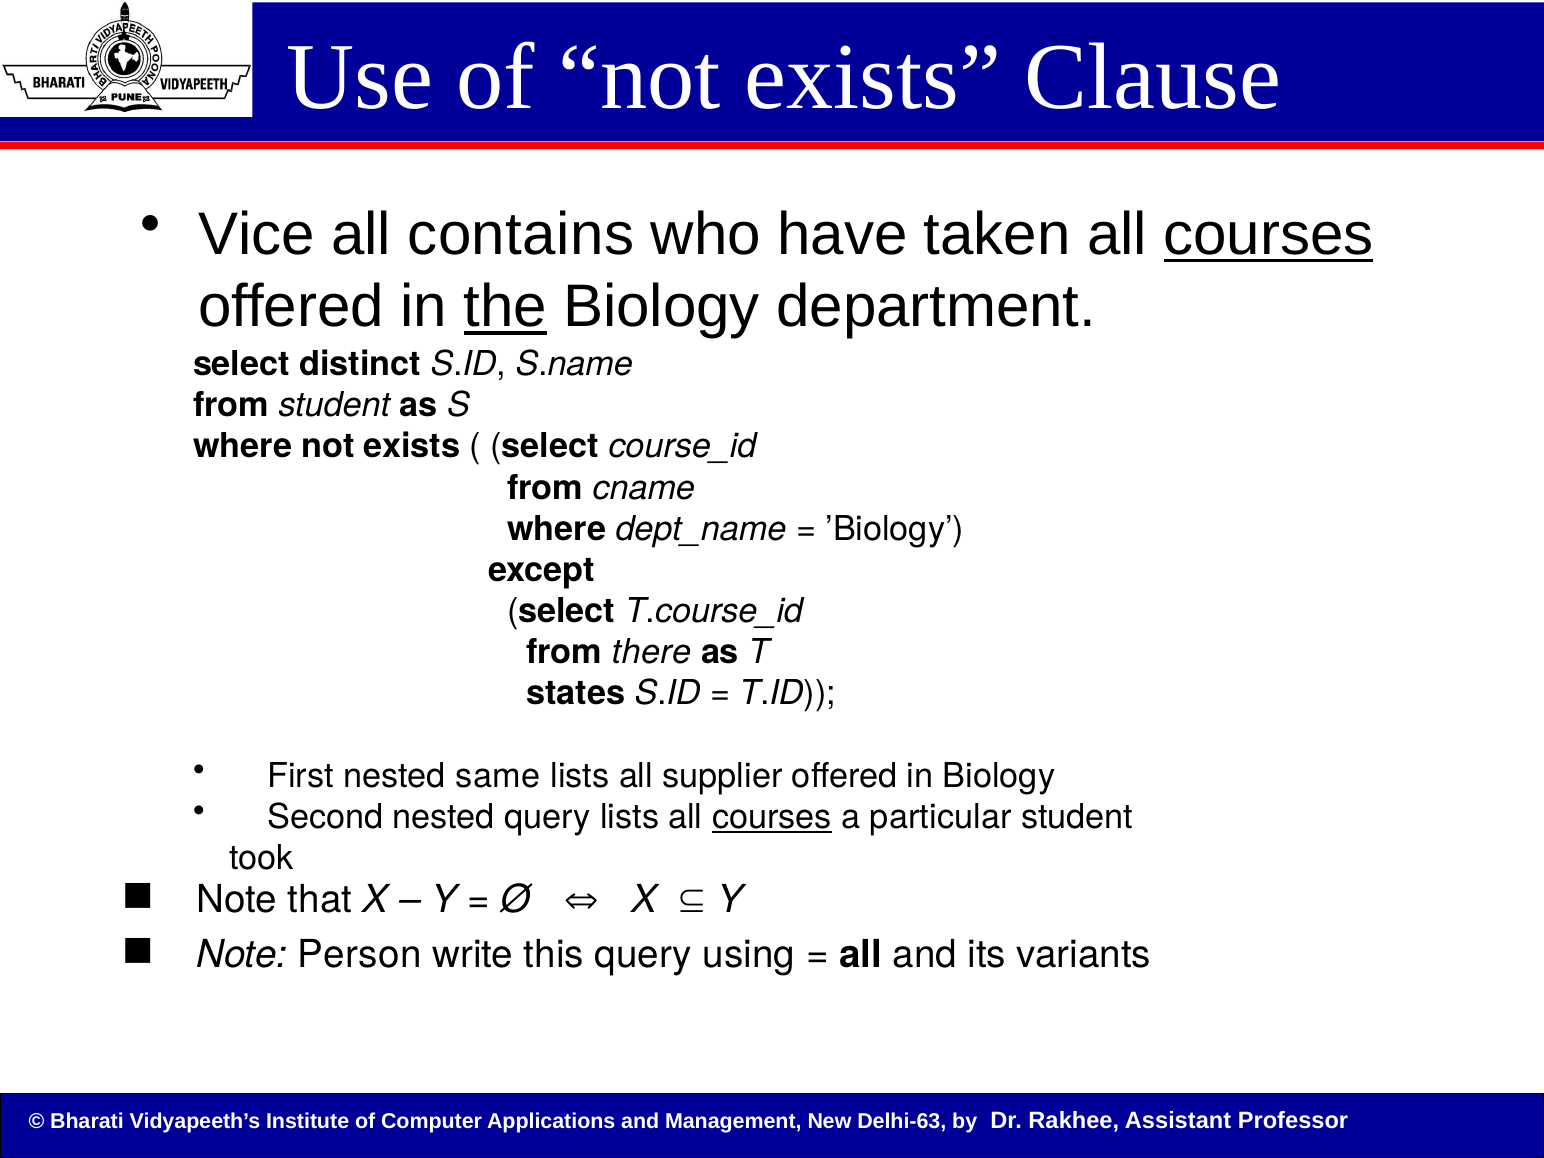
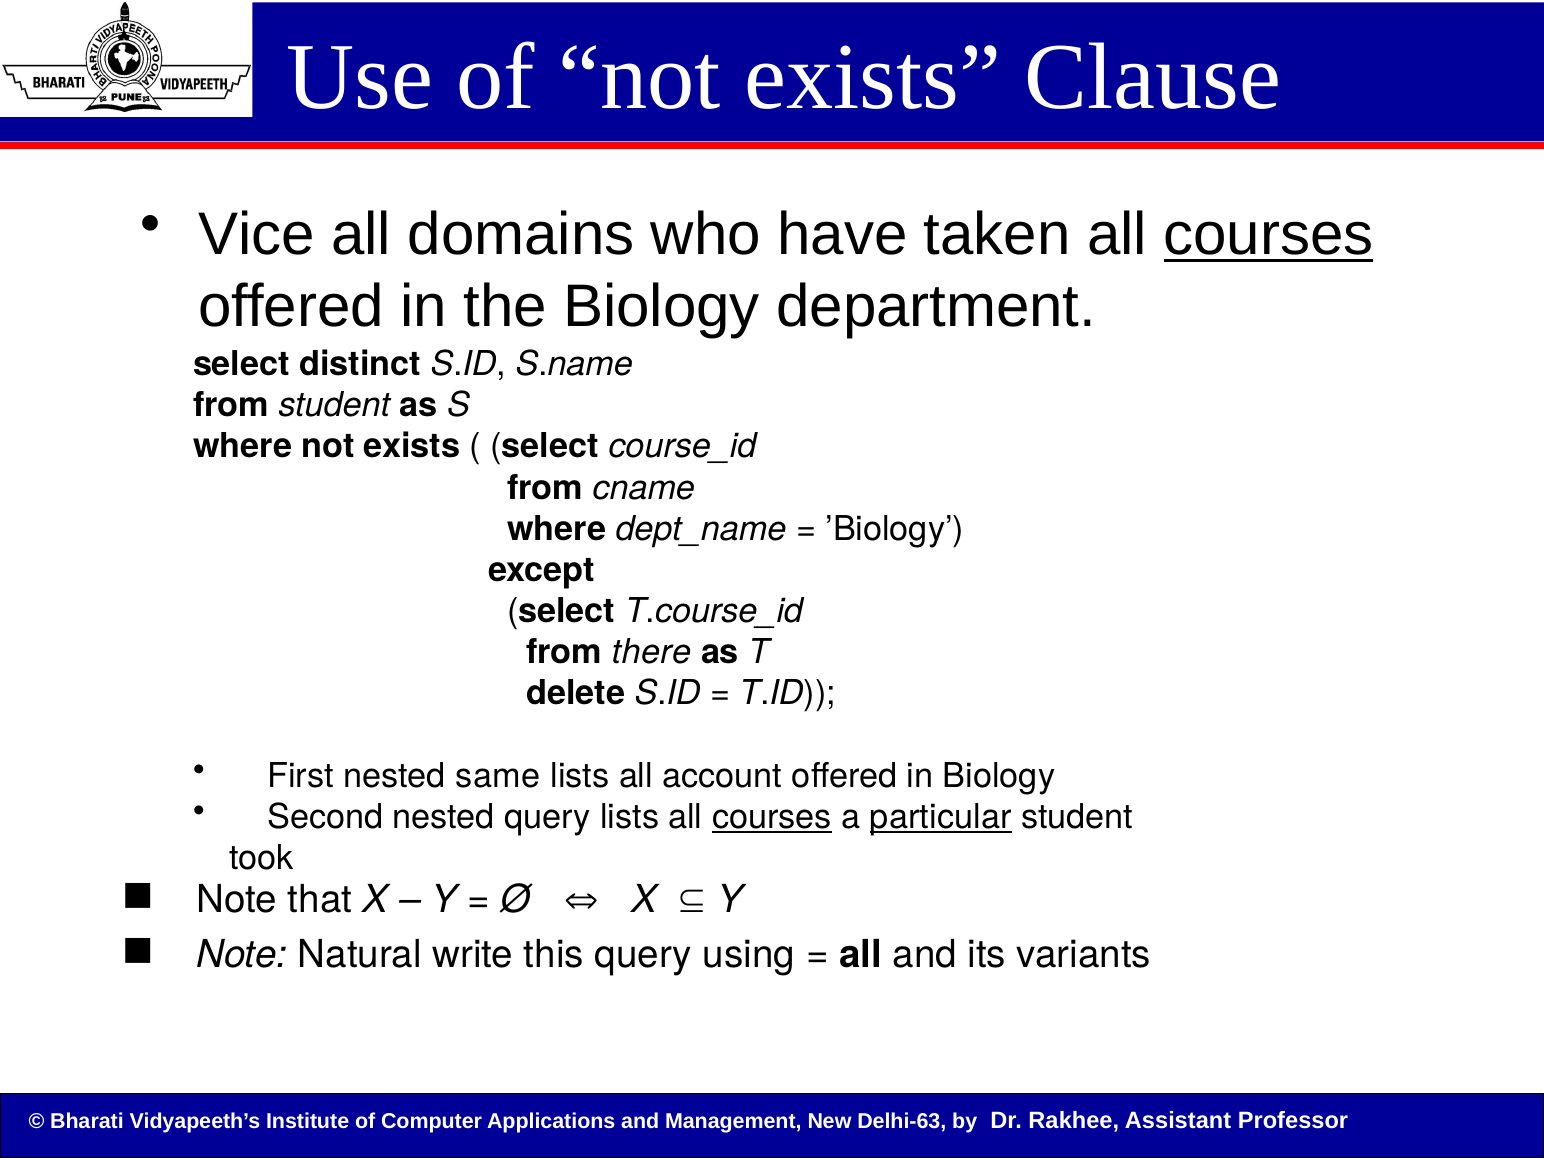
contains: contains -> domains
the underline: present -> none
states: states -> delete
supplier: supplier -> account
particular underline: none -> present
Person: Person -> Natural
